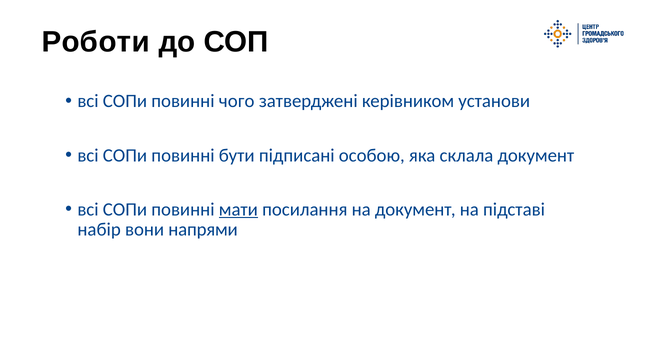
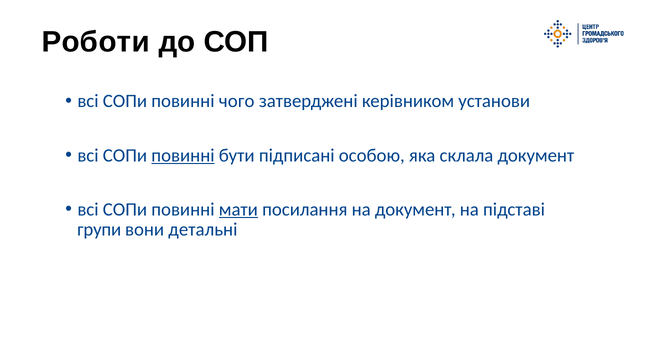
повинні at (183, 155) underline: none -> present
набір: набір -> групи
напрями: напрями -> детальні
